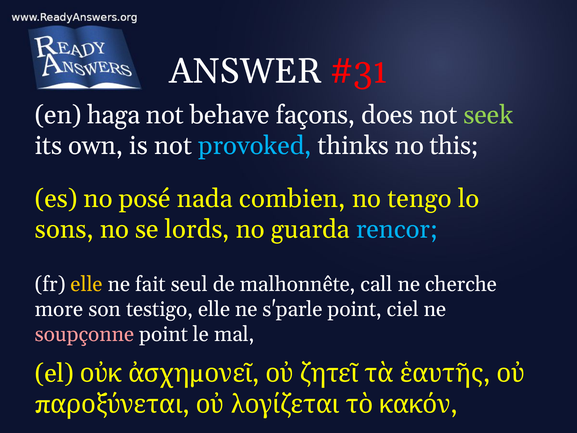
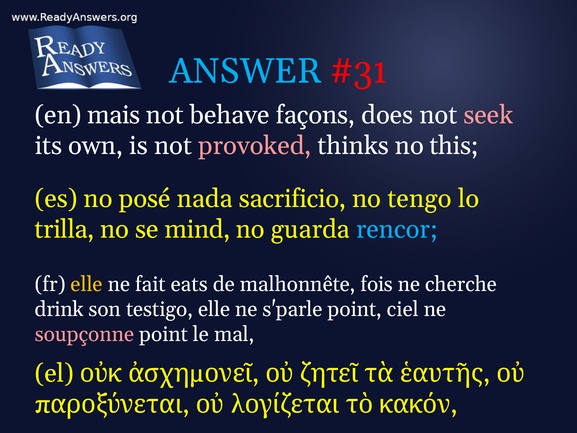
ANSWER colour: white -> light blue
haga: haga -> mais
seek colour: light green -> pink
provoked colour: light blue -> pink
combien: combien -> sacrificio
sons: sons -> trilla
lords: lords -> mind
seul: seul -> eats
call: call -> fois
more: more -> drink
